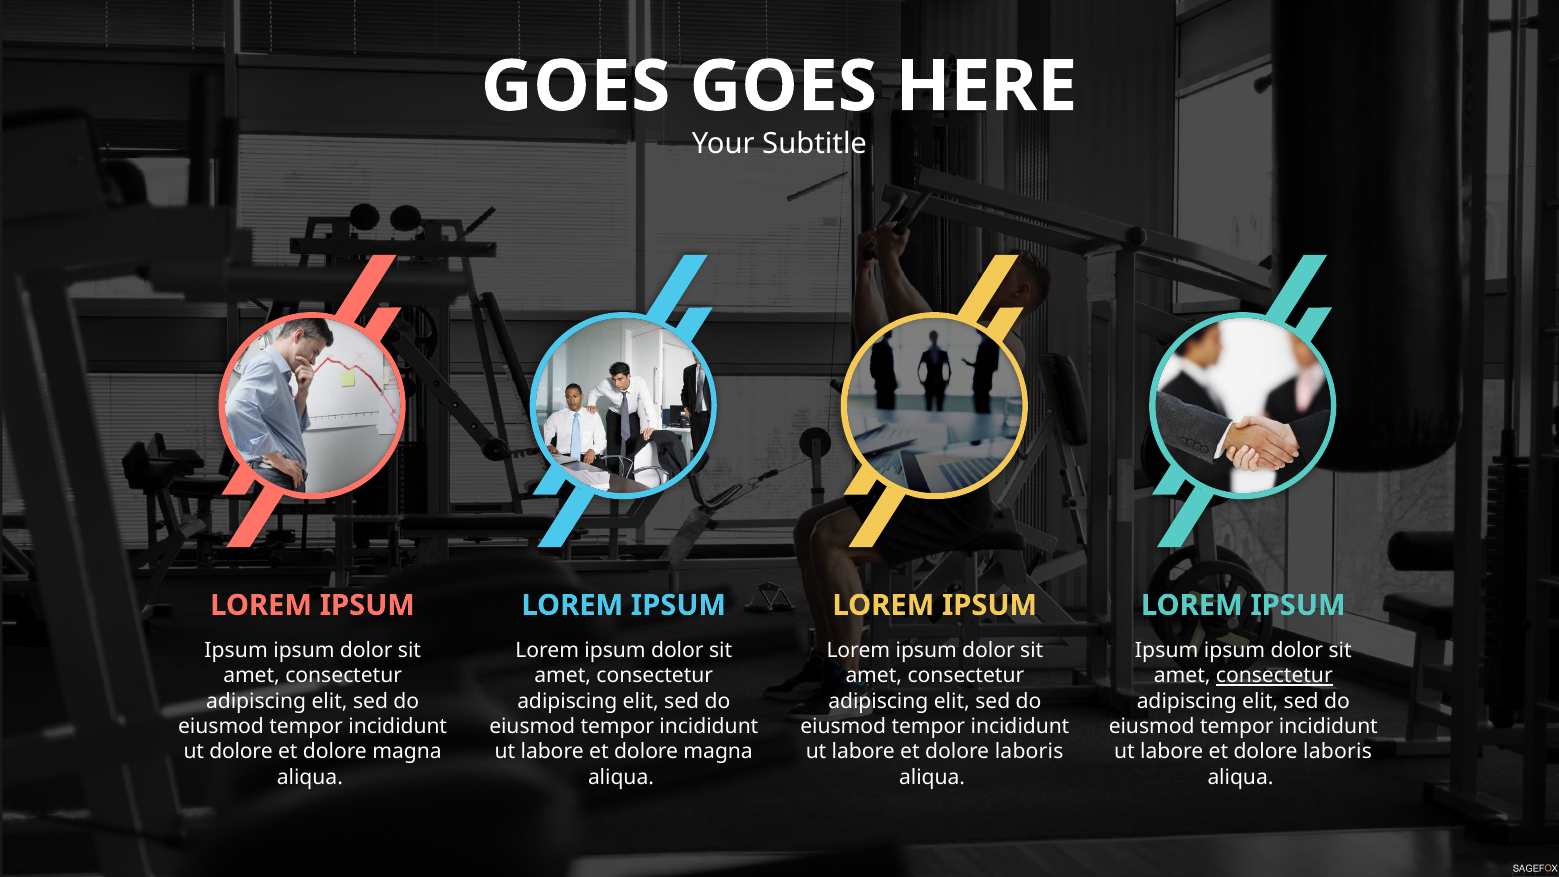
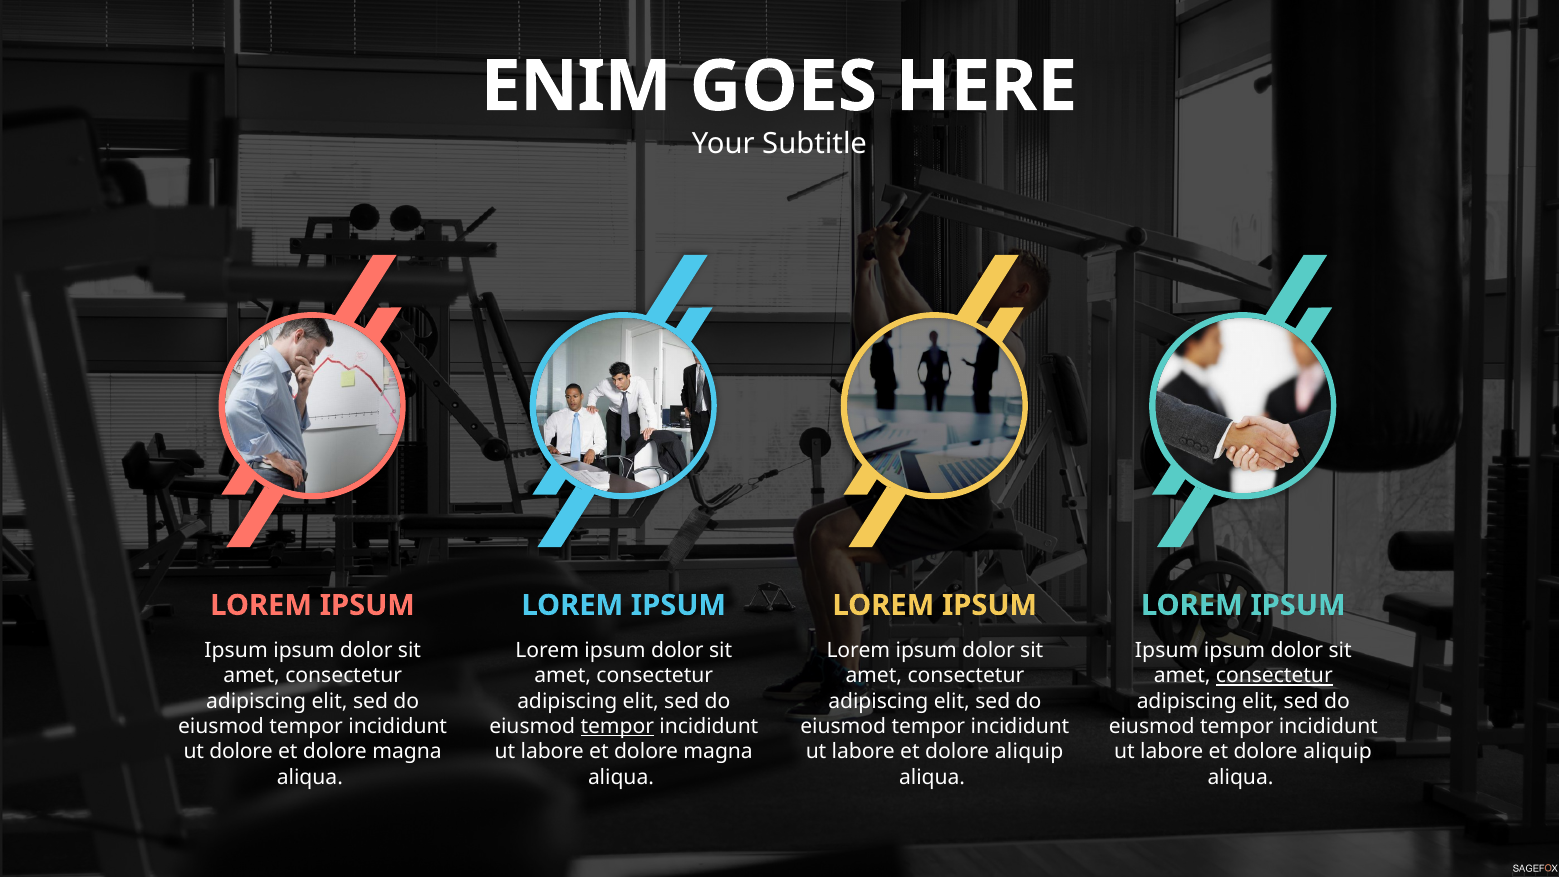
GOES at (576, 87): GOES -> ENIM
tempor at (617, 727) underline: none -> present
laboris at (1029, 752): laboris -> aliquip
laboris at (1338, 752): laboris -> aliquip
